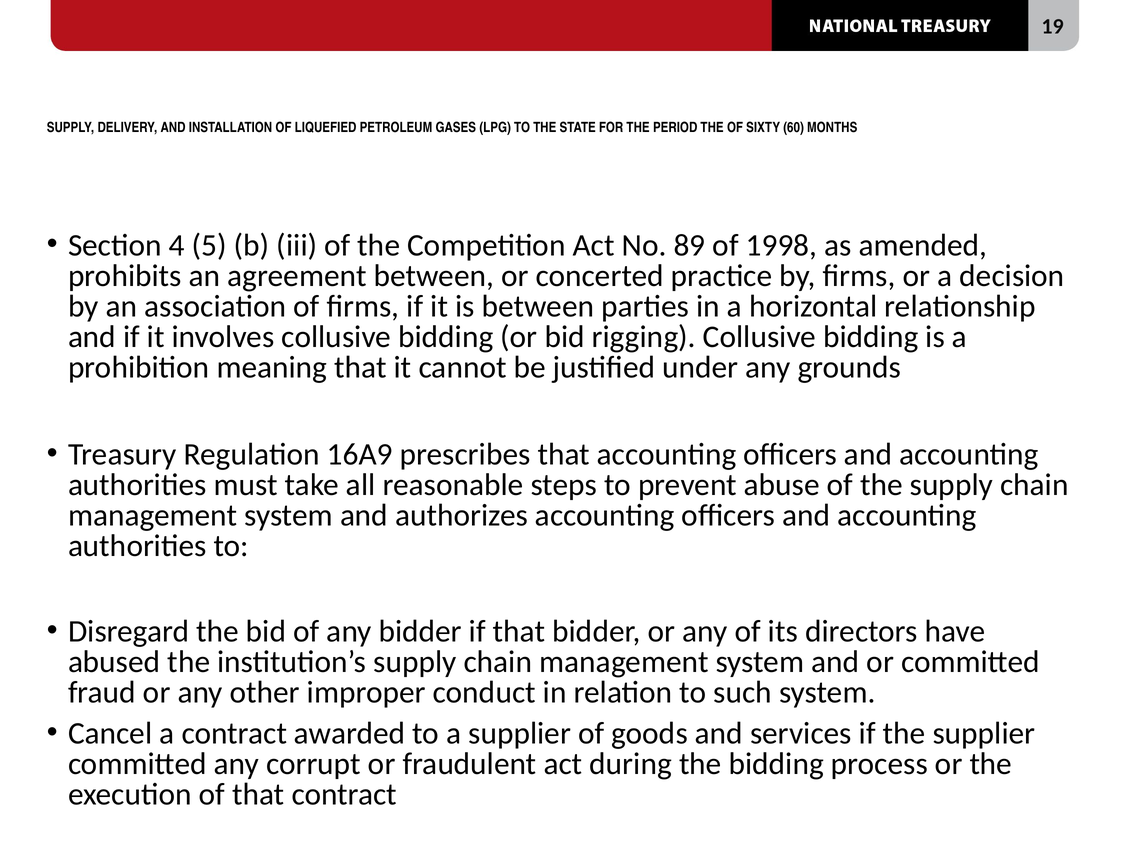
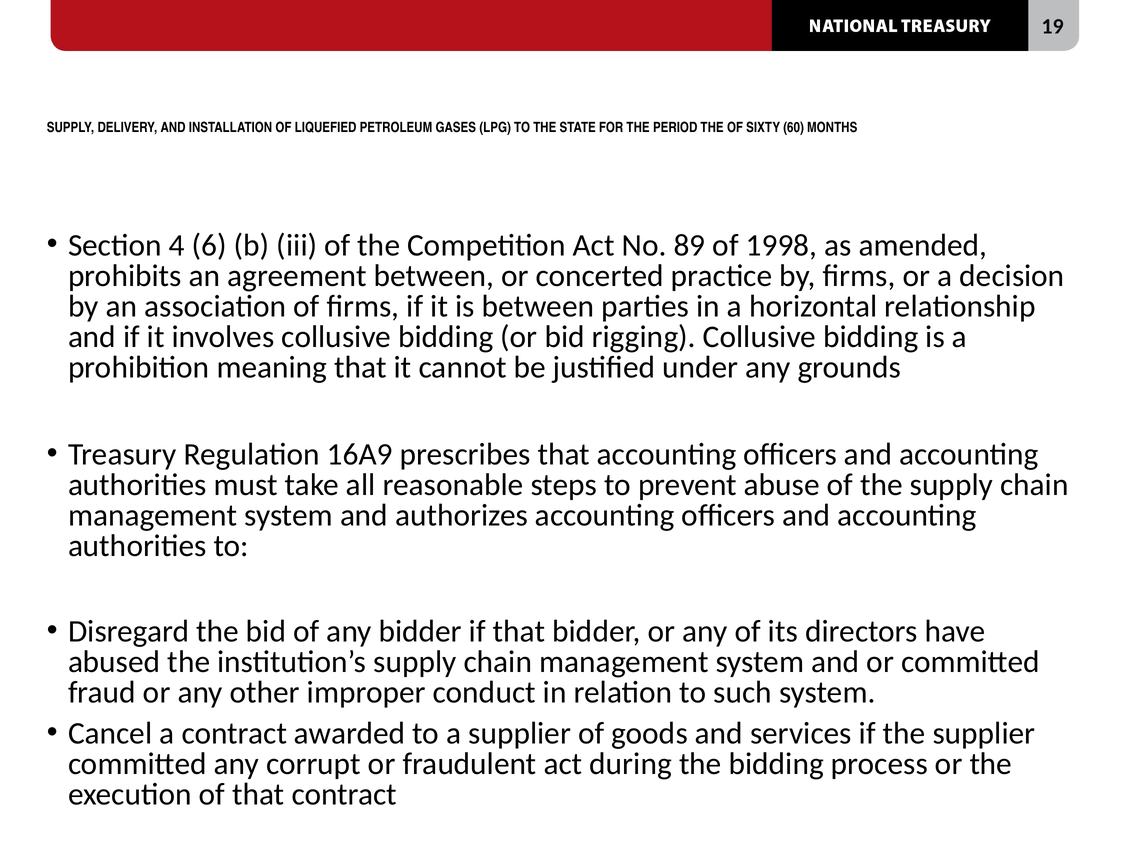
5: 5 -> 6
